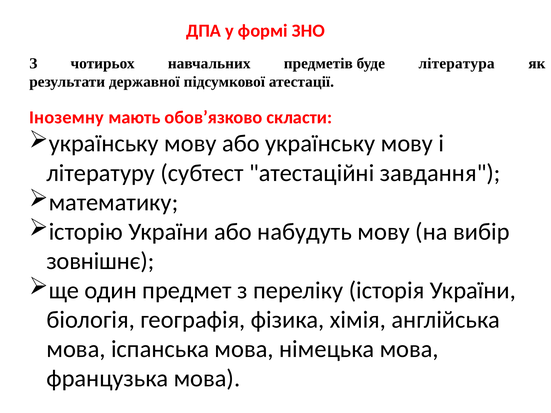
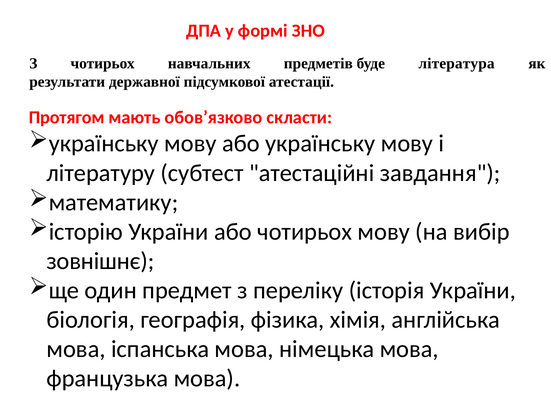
Іноземну: Іноземну -> Протягом
або набудуть: набудуть -> чотирьох
